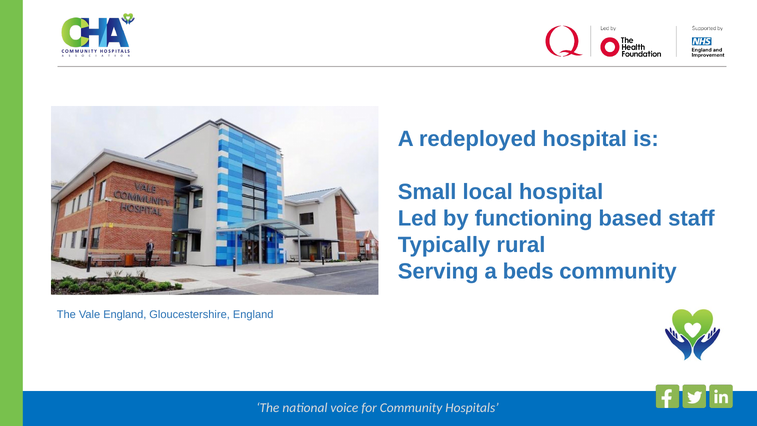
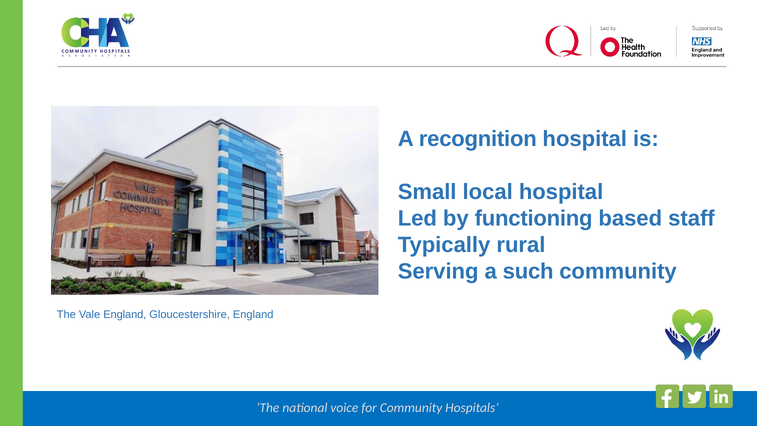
redeployed: redeployed -> recognition
beds: beds -> such
